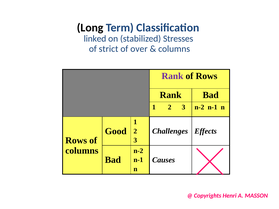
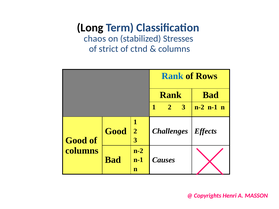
linked: linked -> chaos
over: over -> ctnd
Rank at (172, 76) colour: purple -> blue
Rows at (76, 141): Rows -> Good
